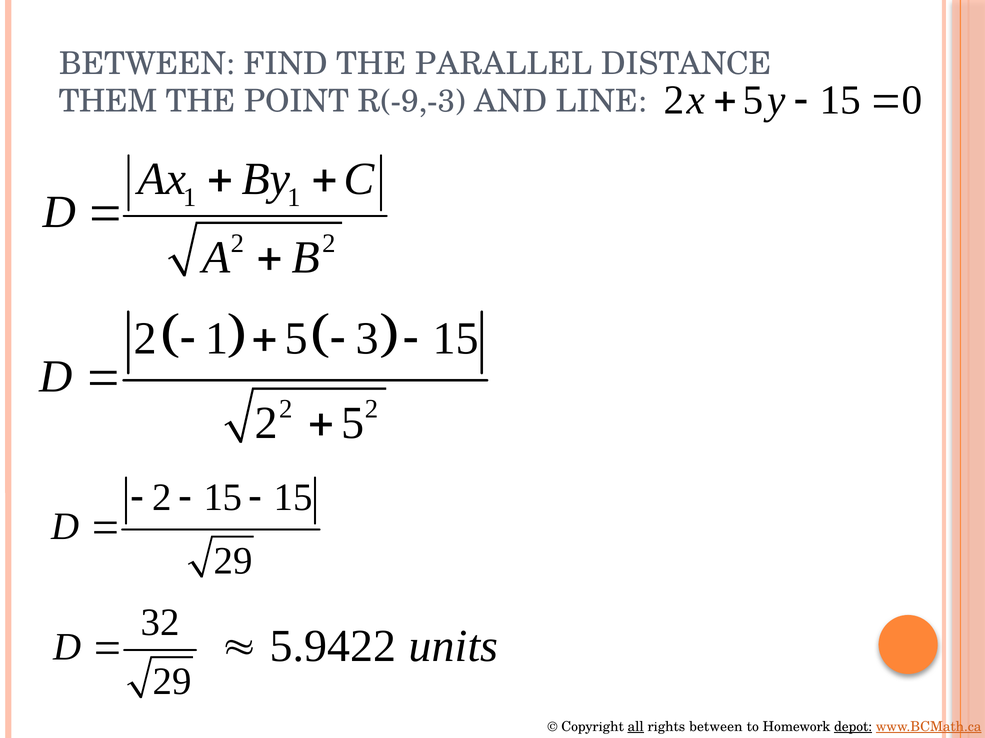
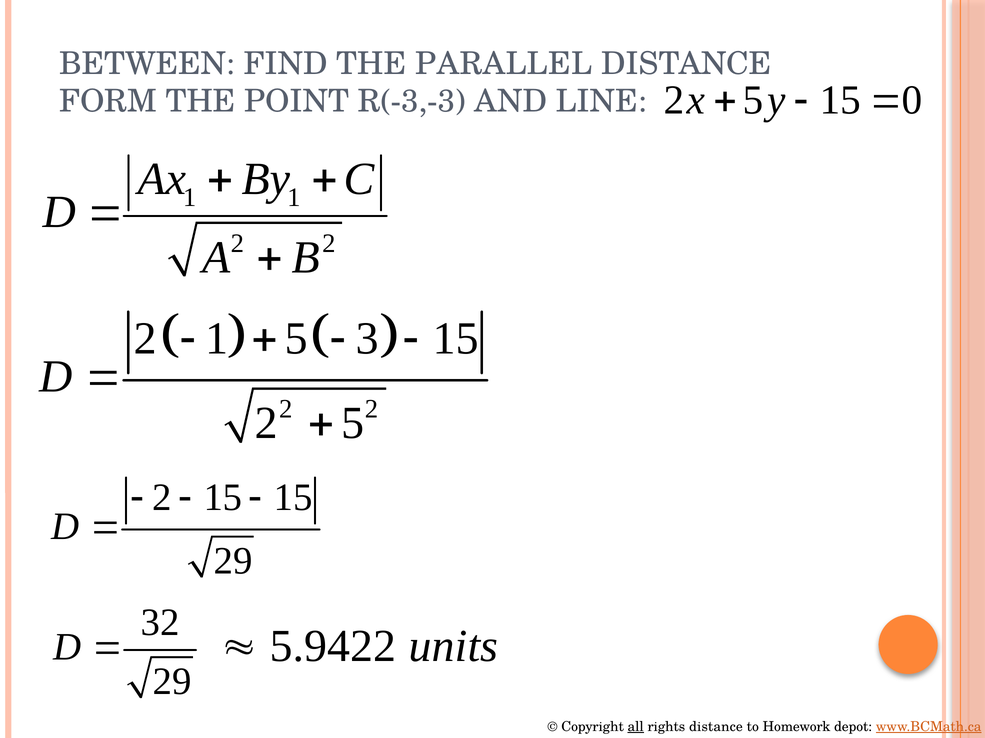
THEM: THEM -> FORM
R(-9,-3: R(-9,-3 -> R(-3,-3
rights between: between -> distance
depot underline: present -> none
